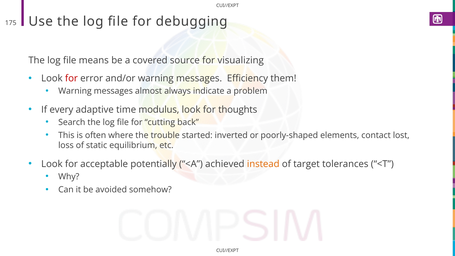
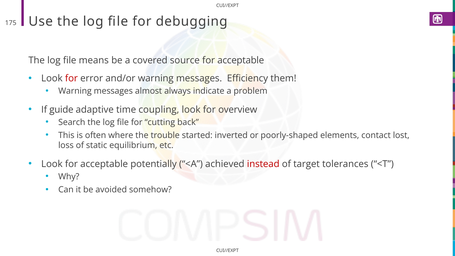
source for visualizing: visualizing -> acceptable
every: every -> guide
modulus: modulus -> coupling
thoughts: thoughts -> overview
instead colour: orange -> red
